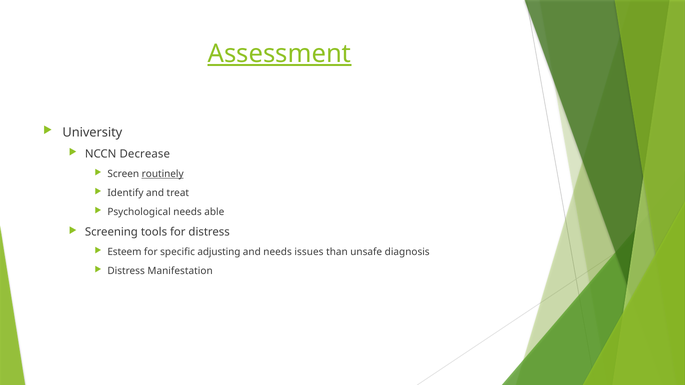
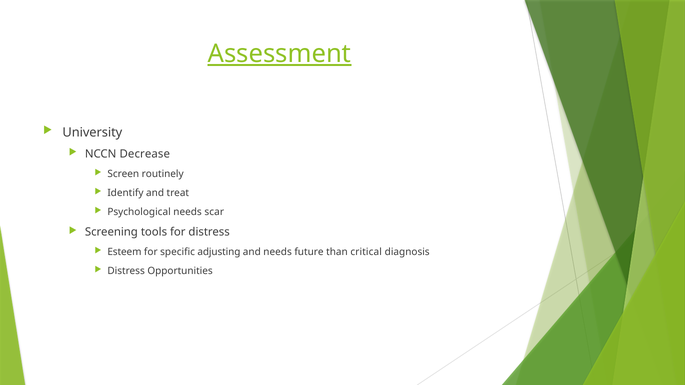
routinely underline: present -> none
able: able -> scar
issues: issues -> future
unsafe: unsafe -> critical
Manifestation: Manifestation -> Opportunities
